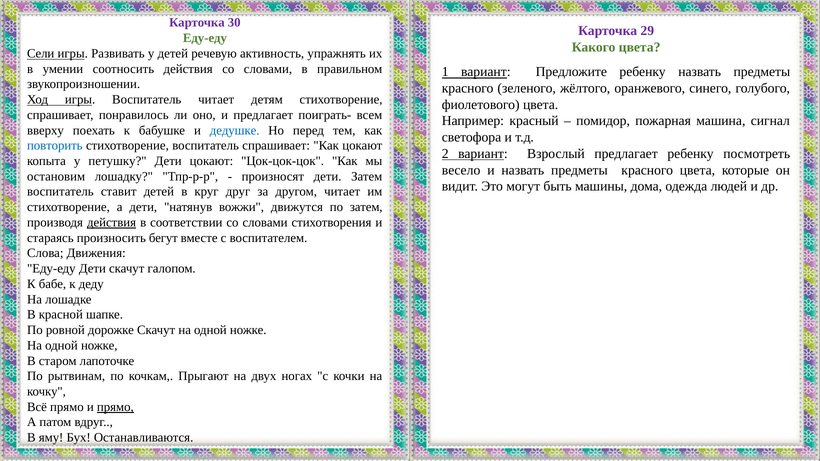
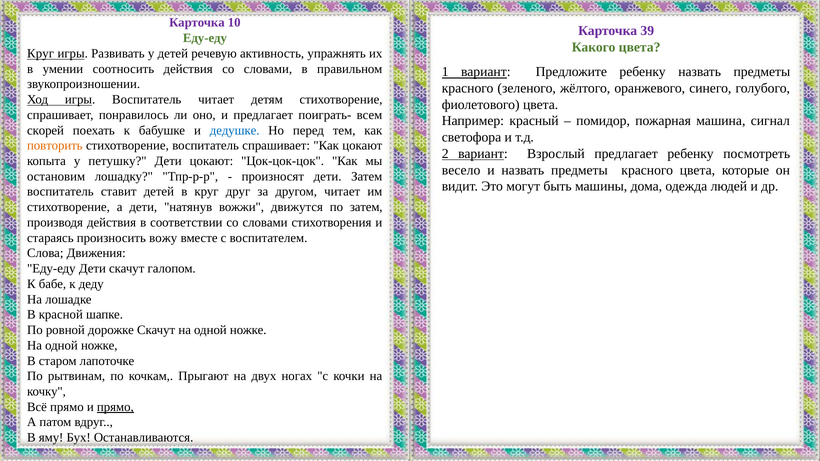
30: 30 -> 10
29: 29 -> 39
Сели at (41, 53): Сели -> Круг
вверху: вверху -> скорей
повторить colour: blue -> orange
действия at (112, 223) underline: present -> none
бегут: бегут -> вожу
